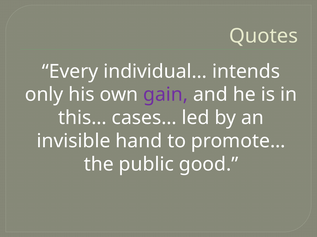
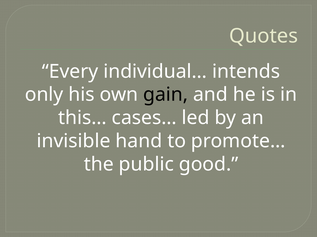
gain colour: purple -> black
